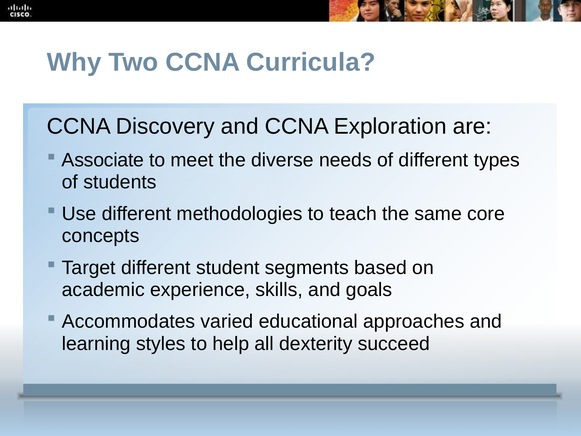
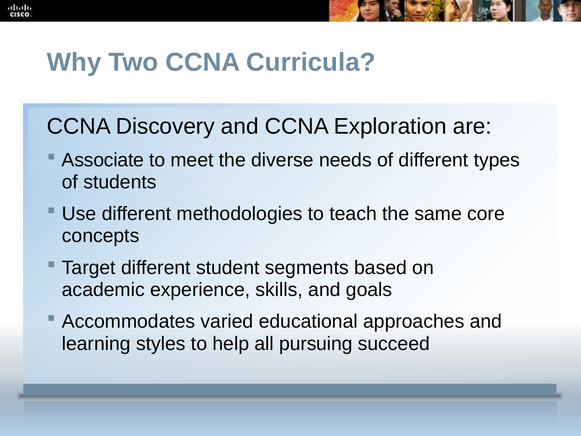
dexterity: dexterity -> pursuing
